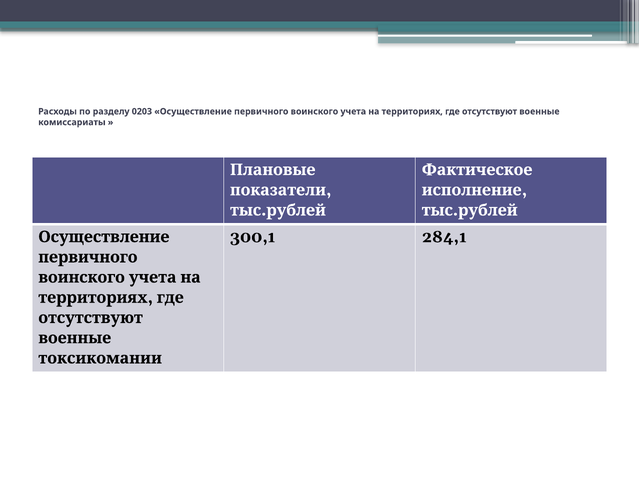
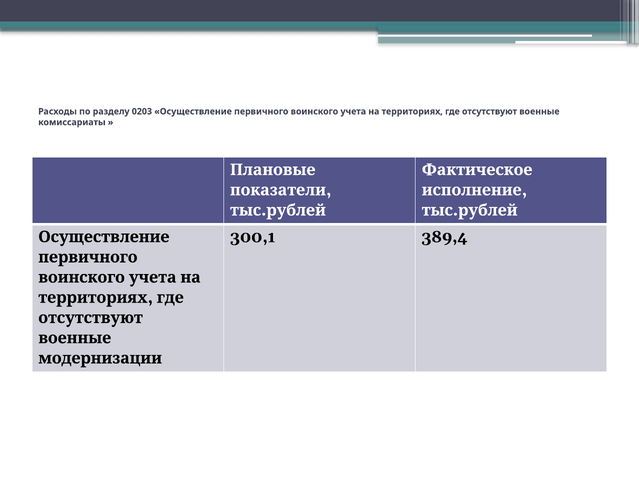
284,1: 284,1 -> 389,4
токсикомании: токсикомании -> модернизации
